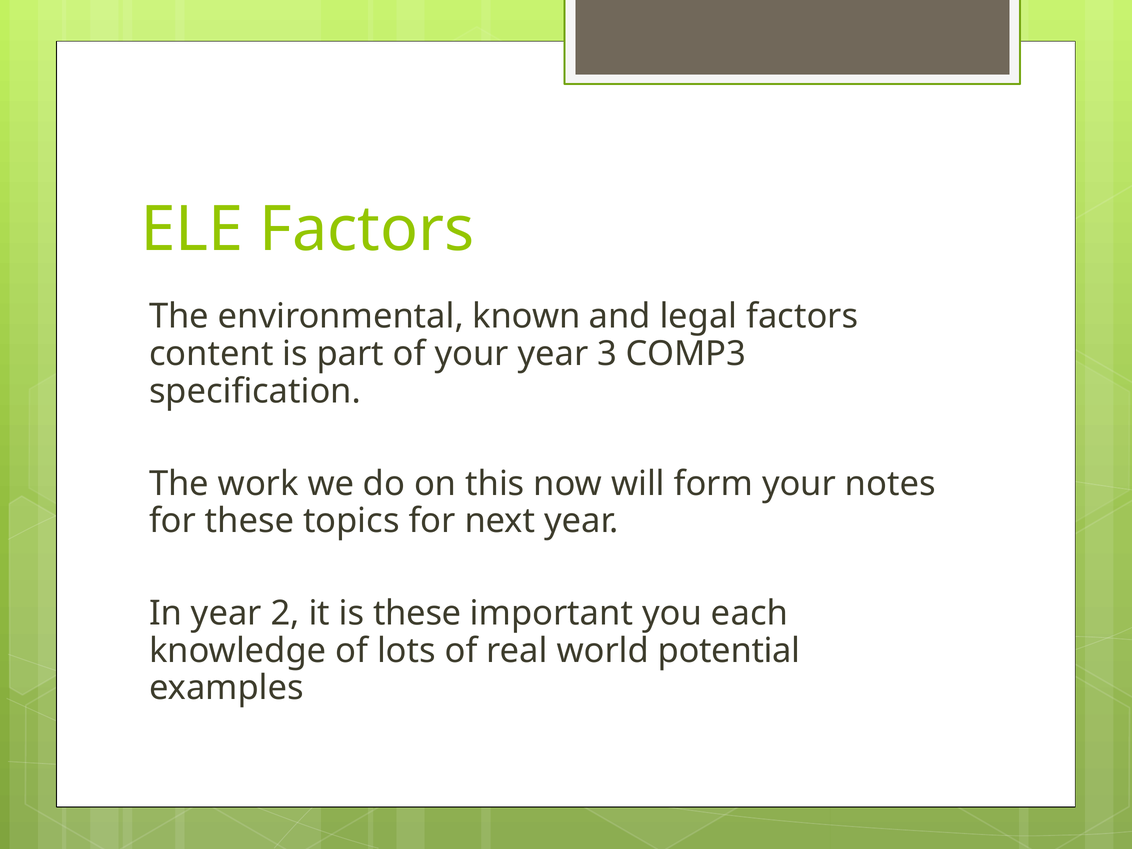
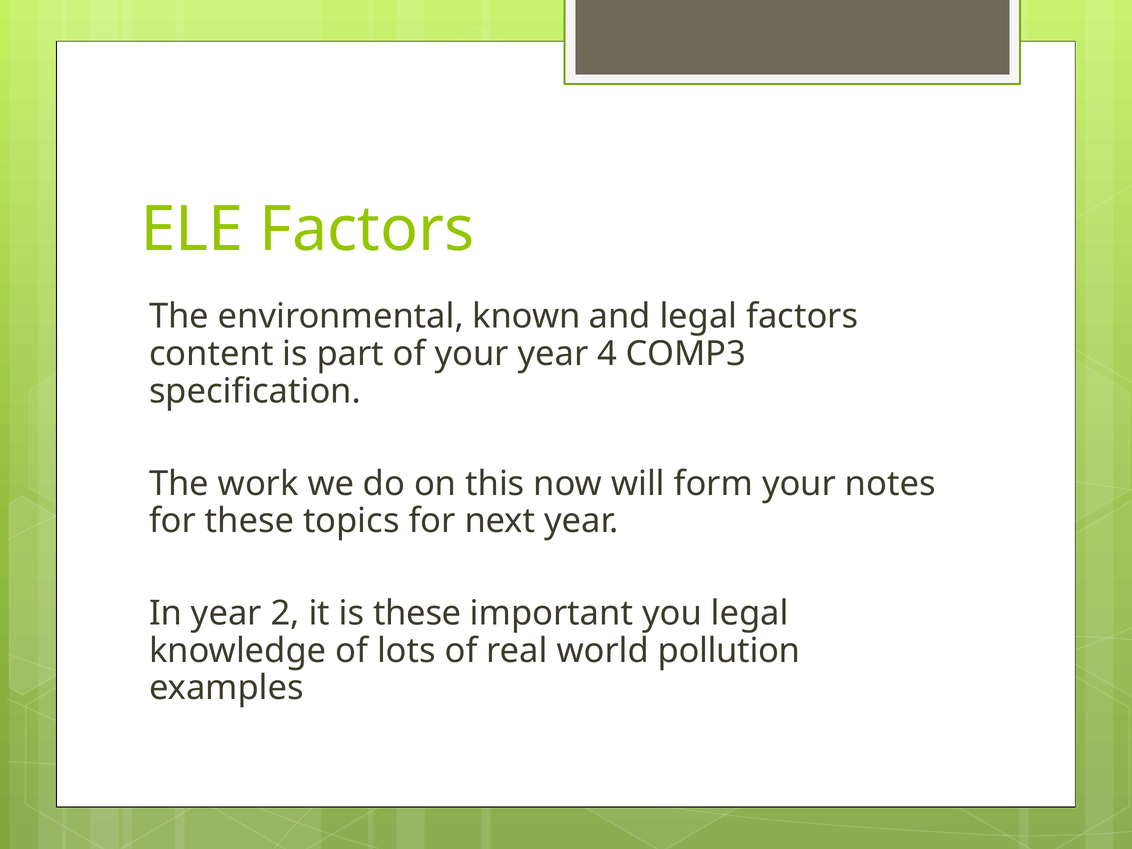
3: 3 -> 4
you each: each -> legal
potential: potential -> pollution
